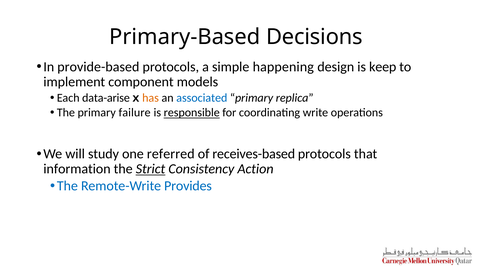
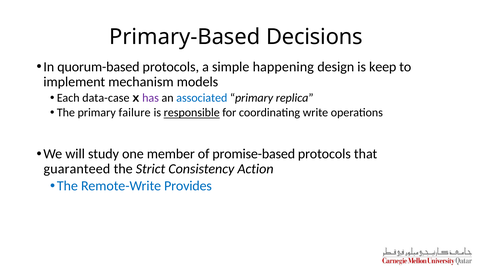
provide-based: provide-based -> quorum-based
component: component -> mechanism
data-arise: data-arise -> data-case
has colour: orange -> purple
referred: referred -> member
receives-based: receives-based -> promise-based
information: information -> guaranteed
Strict underline: present -> none
